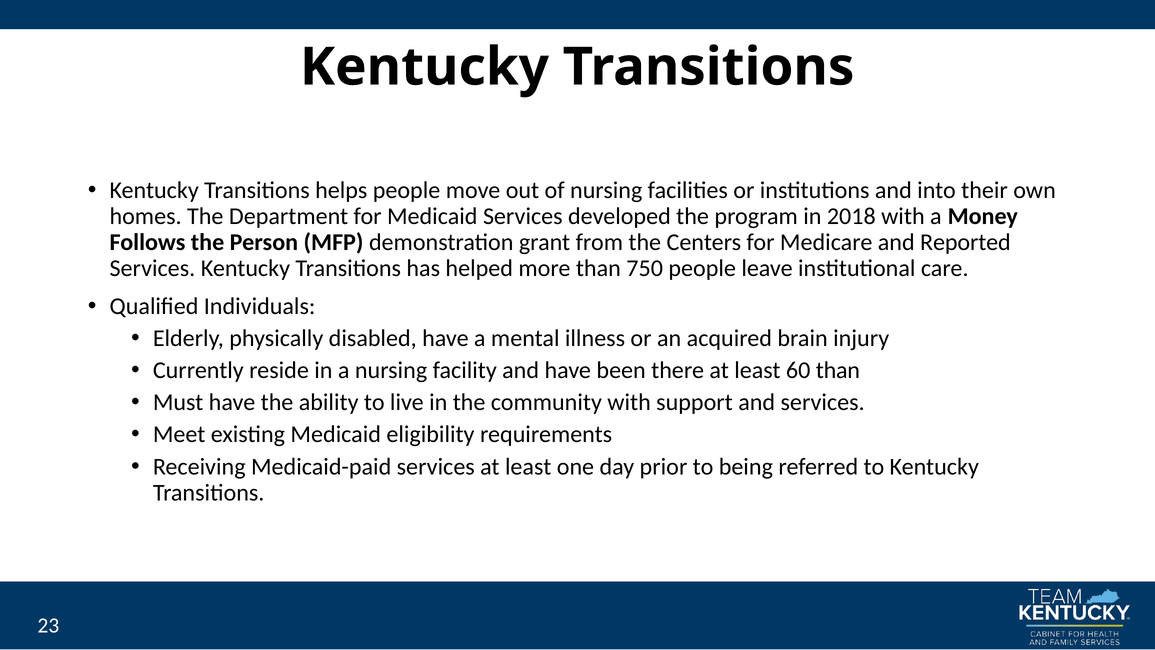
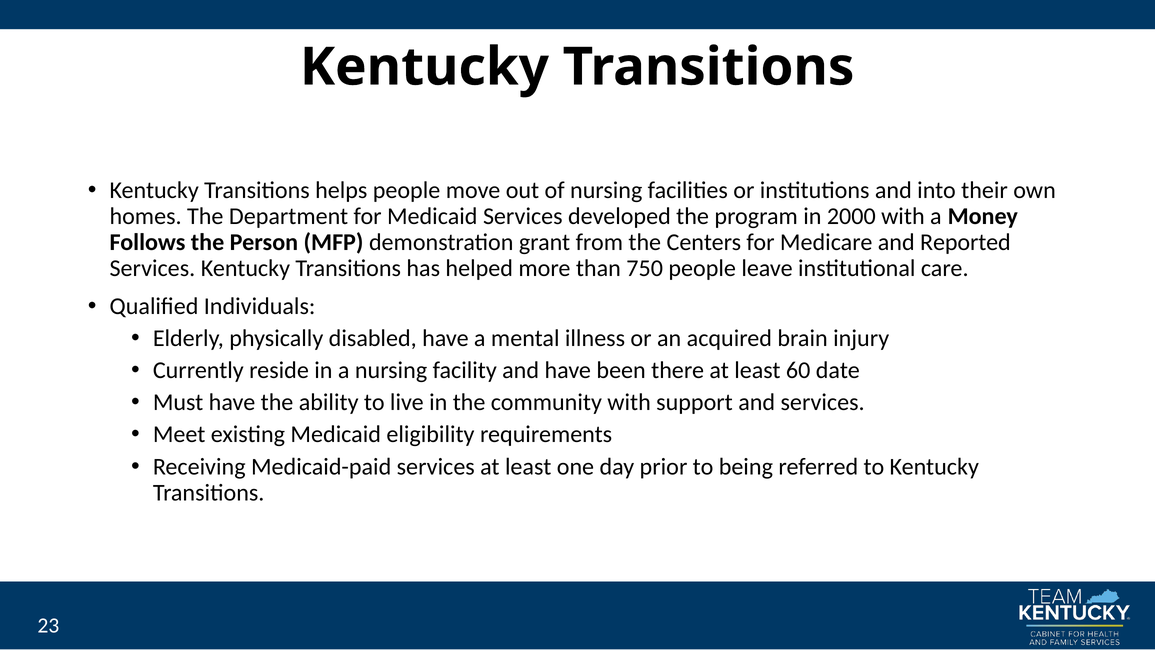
2018: 2018 -> 2000
60 than: than -> date
